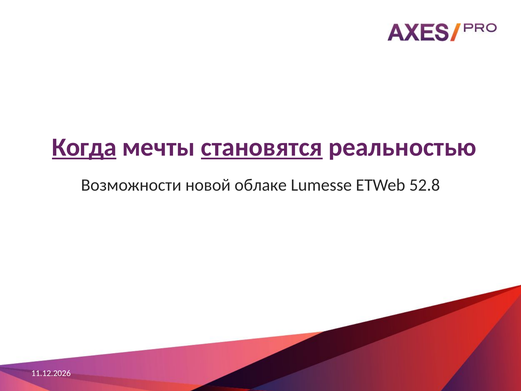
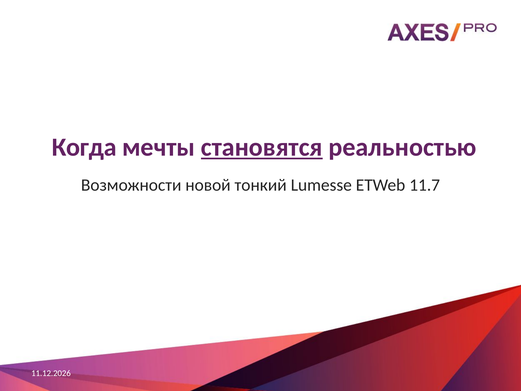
Когда underline: present -> none
облаке: облаке -> тонкий
52.8: 52.8 -> 11.7
